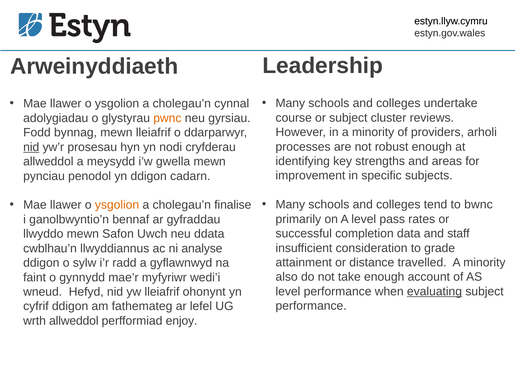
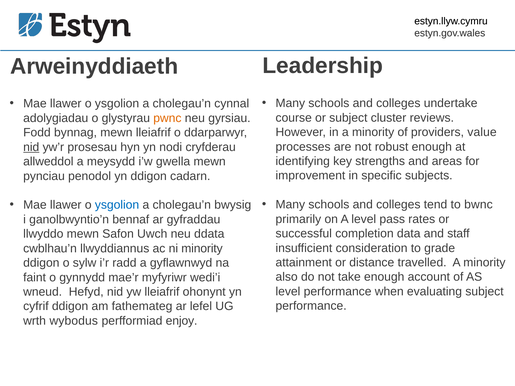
arholi: arholi -> value
ysgolion at (117, 205) colour: orange -> blue
finalise: finalise -> bwysig
ni analyse: analyse -> minority
evaluating underline: present -> none
wrth allweddol: allweddol -> wybodus
